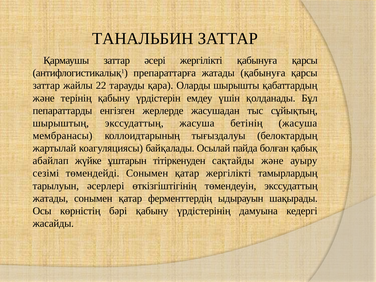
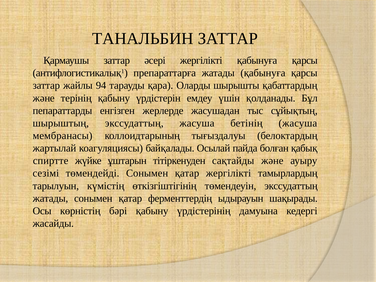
22: 22 -> 94
абайлап: абайлап -> спиртте
әсерлері: әсерлері -> күмістің
